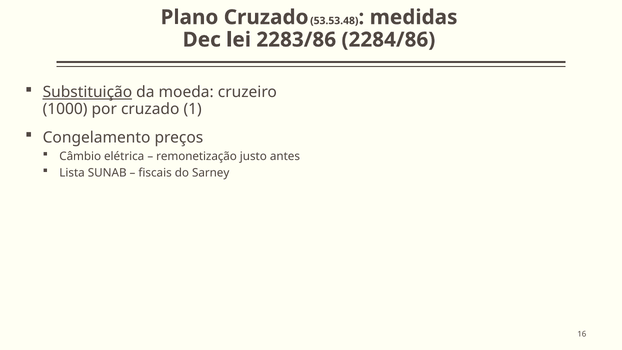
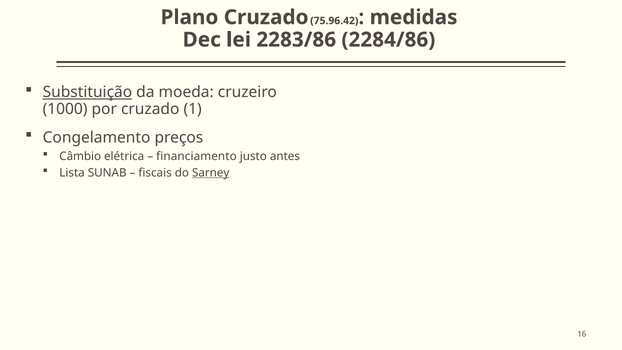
53.53.48: 53.53.48 -> 75.96.42
remonetização: remonetização -> financiamento
Sarney underline: none -> present
